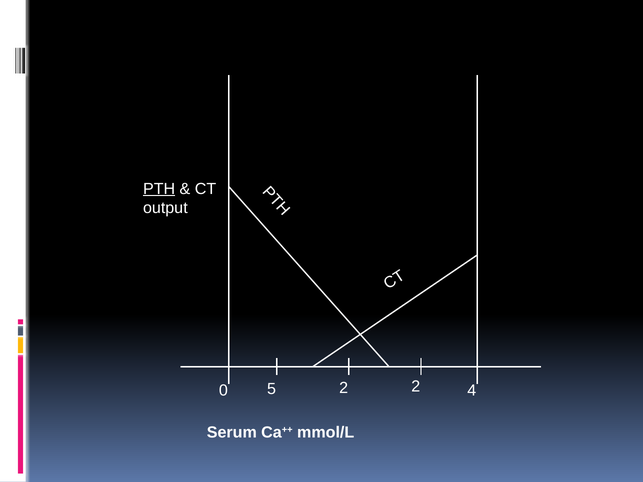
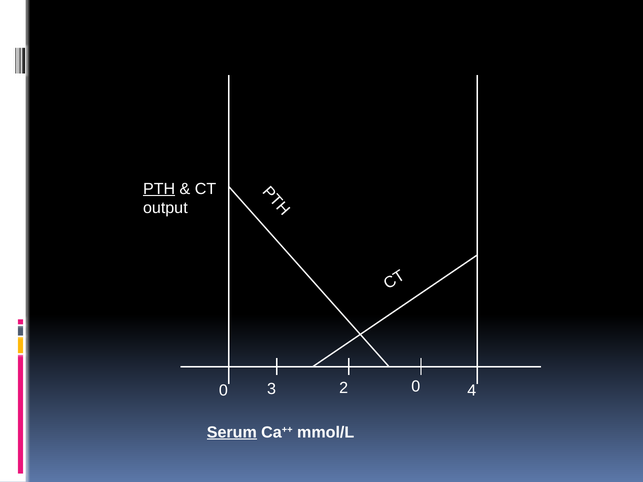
5: 5 -> 3
2 2: 2 -> 0
Serum underline: none -> present
